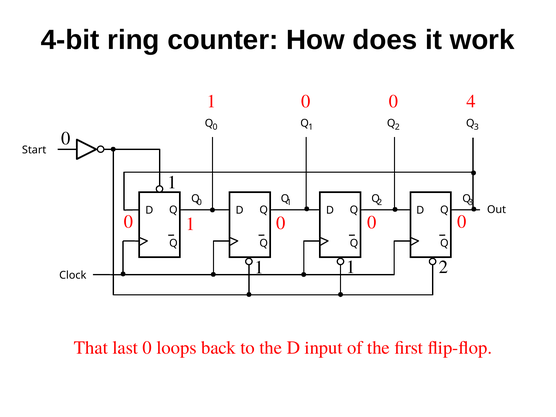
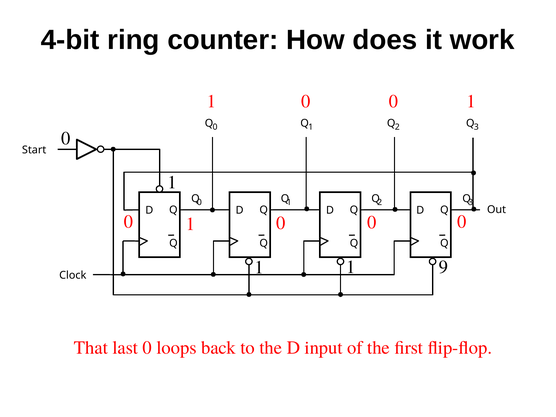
0 0 4: 4 -> 1
1 2: 2 -> 9
